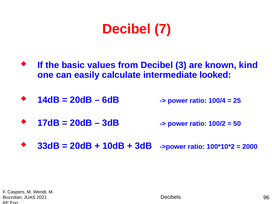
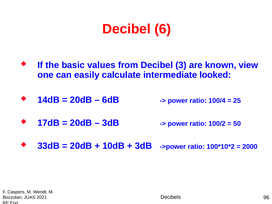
7: 7 -> 6
kind: kind -> view
